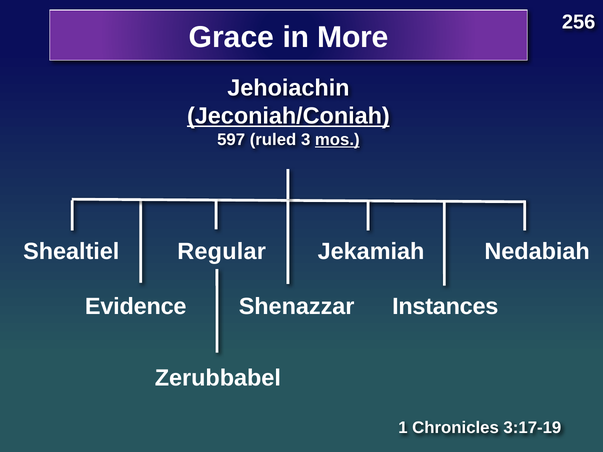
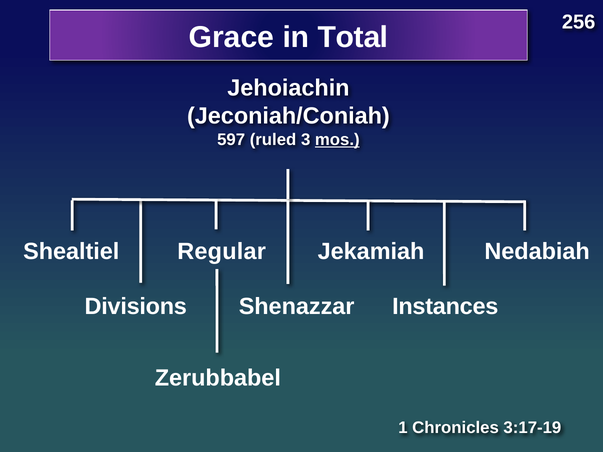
More: More -> Total
Jeconiah/Coniah underline: present -> none
Evidence: Evidence -> Divisions
